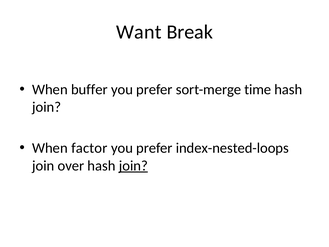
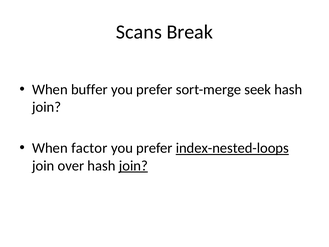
Want: Want -> Scans
time: time -> seek
index-nested-loops underline: none -> present
